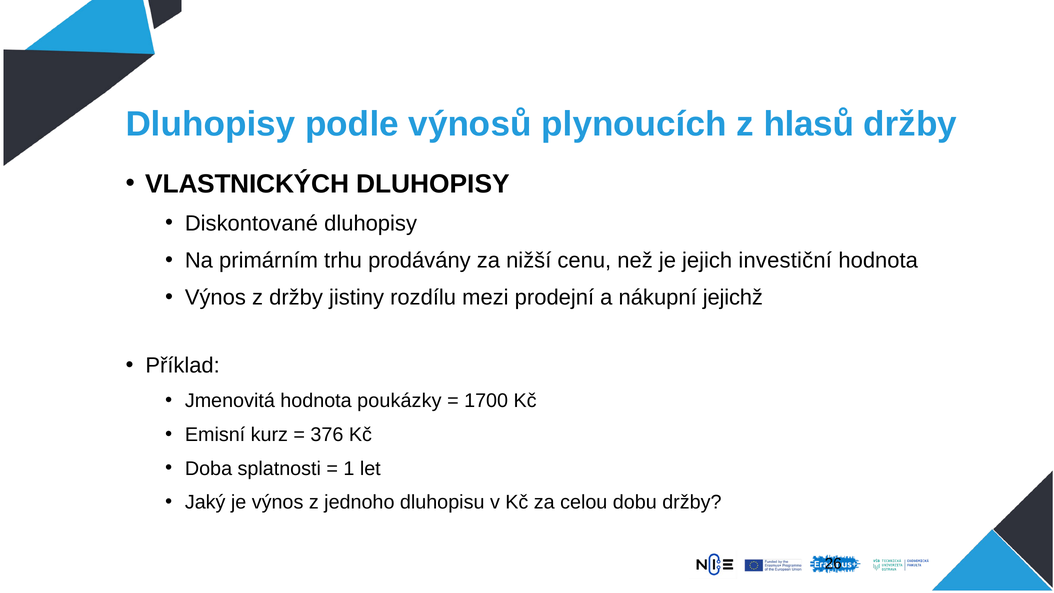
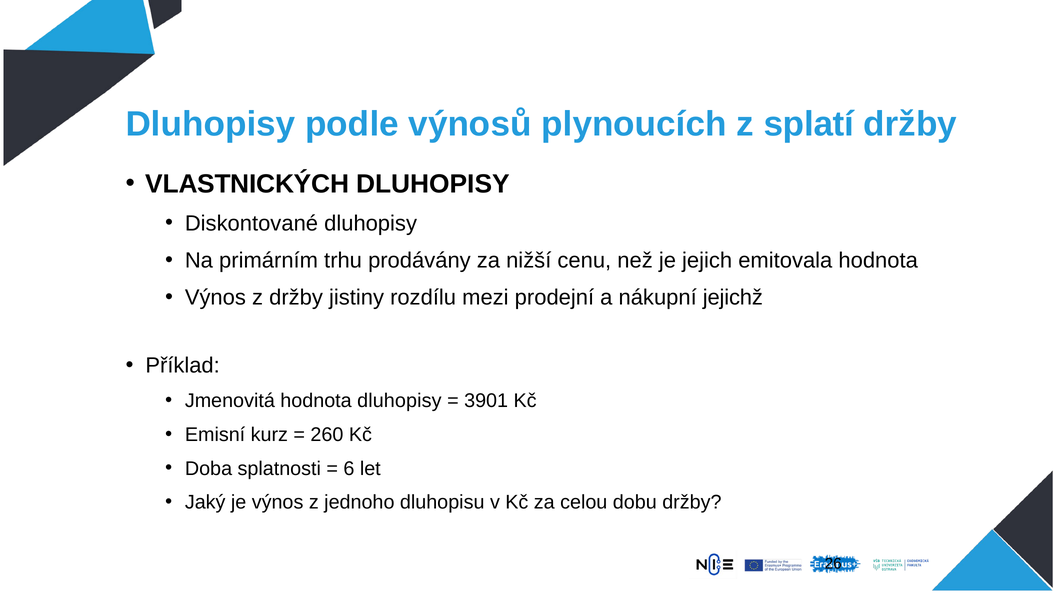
hlasů: hlasů -> splatí
investiční: investiční -> emitovala
hodnota poukázky: poukázky -> dluhopisy
1700: 1700 -> 3901
376: 376 -> 260
1: 1 -> 6
